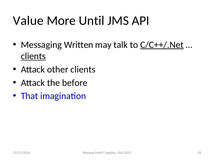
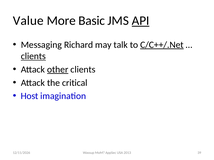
Until: Until -> Basic
API underline: none -> present
Written: Written -> Richard
other underline: none -> present
before: before -> critical
That: That -> Host
